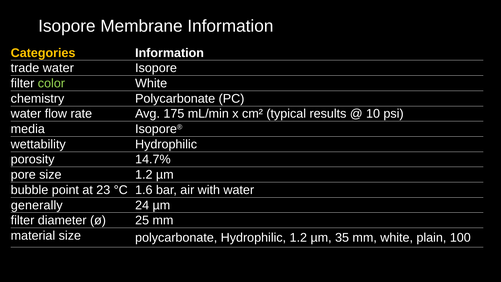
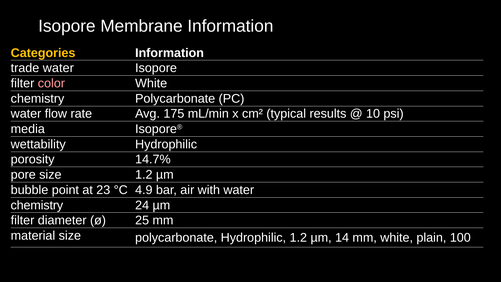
color colour: light green -> pink
1.6: 1.6 -> 4.9
generally at (37, 205): generally -> chemistry
35: 35 -> 14
